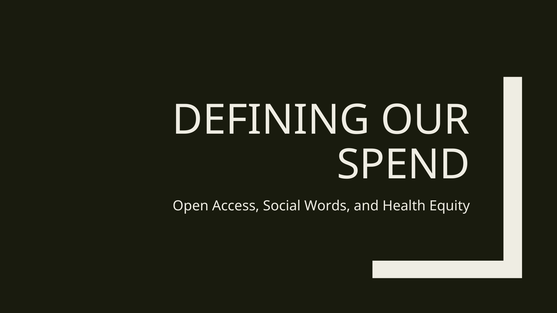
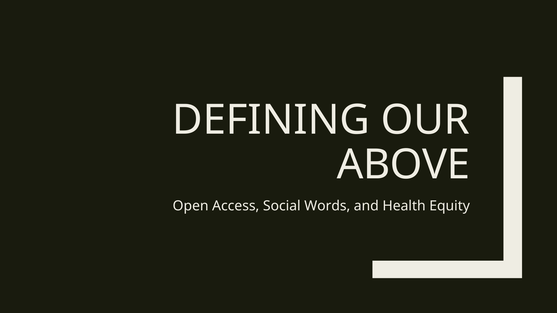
SPEND: SPEND -> ABOVE
